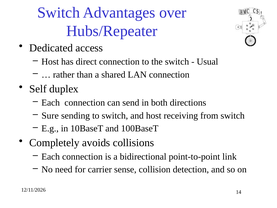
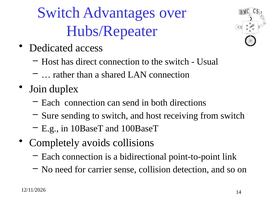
Self: Self -> Join
